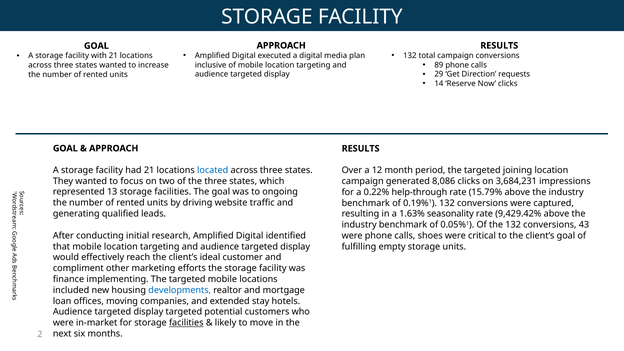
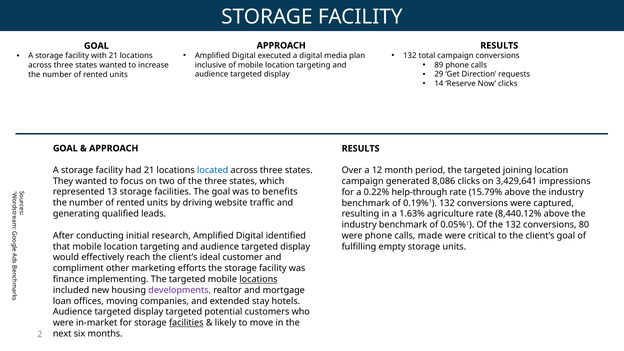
3,684,231: 3,684,231 -> 3,429,641
ongoing: ongoing -> benefits
seasonality: seasonality -> agriculture
9,429.42%: 9,429.42% -> 8,440.12%
43: 43 -> 80
shoes: shoes -> made
locations at (258, 279) underline: none -> present
developments colour: blue -> purple
